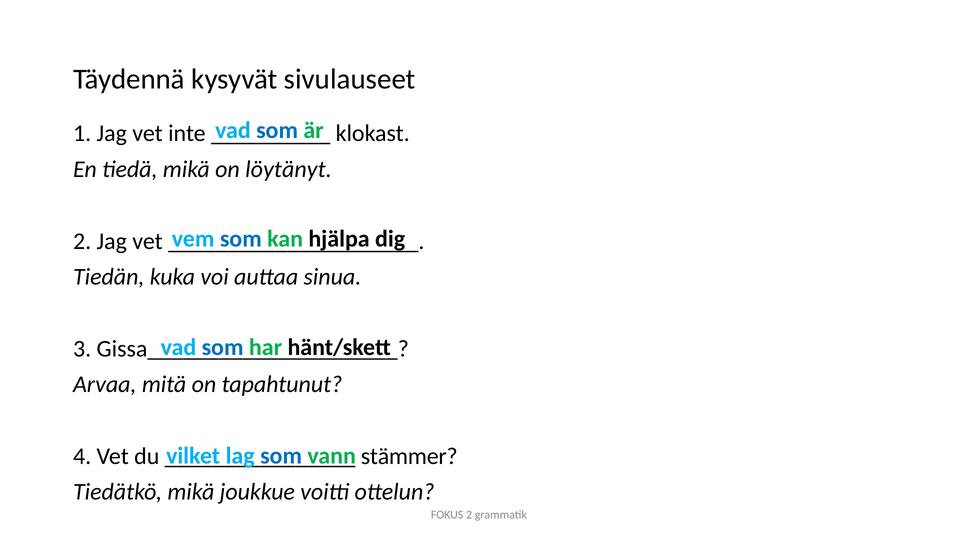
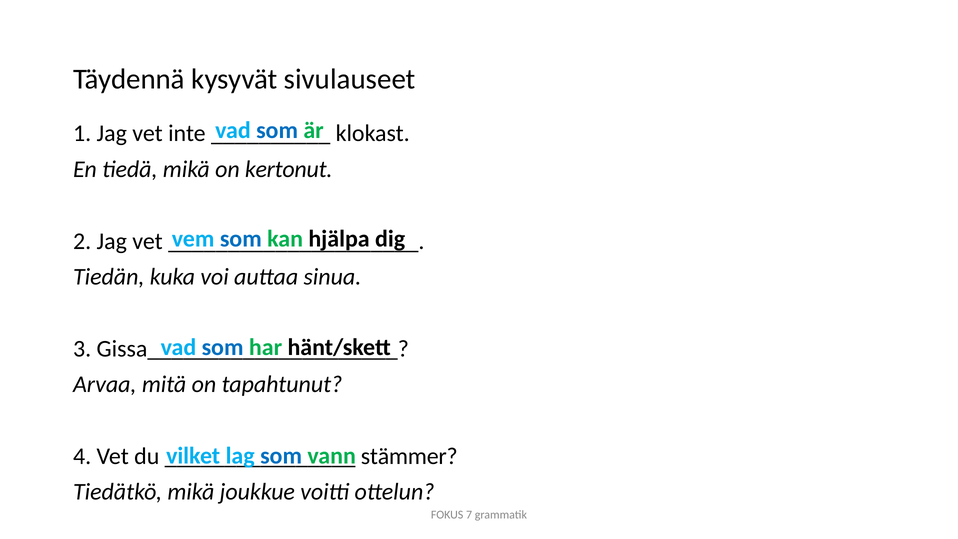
löytänyt: löytänyt -> kertonut
FOKUS 2: 2 -> 7
